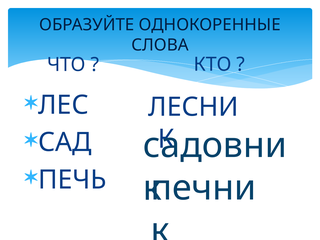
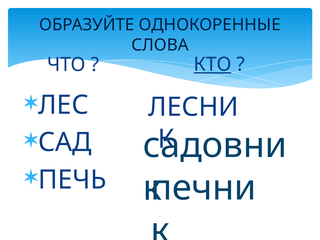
КТО underline: none -> present
